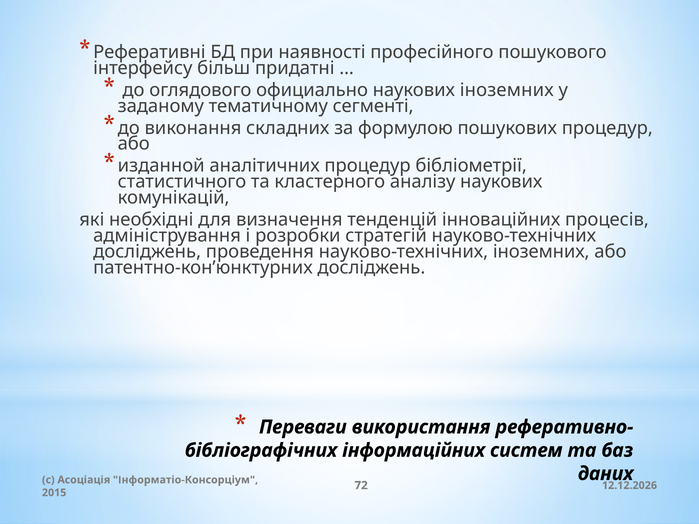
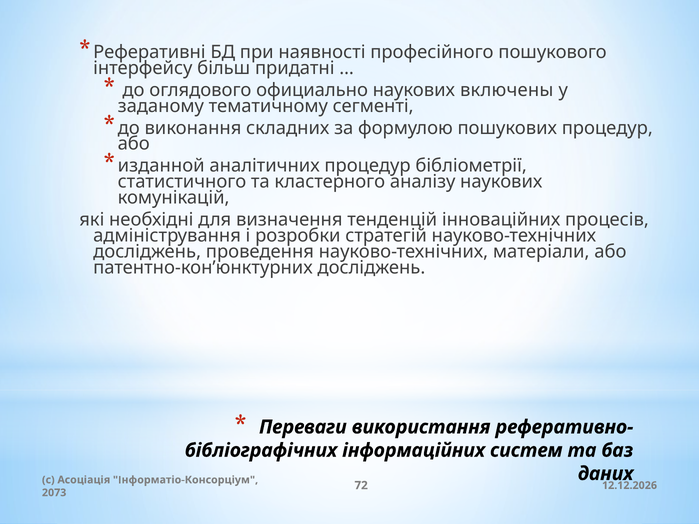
наукових іноземних: іноземних -> включены
науково-технічних іноземних: іноземних -> матеріали
2015: 2015 -> 2073
